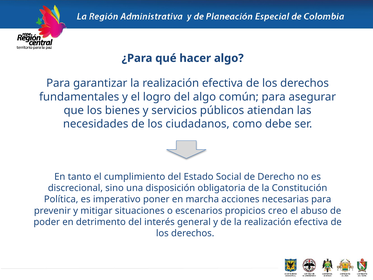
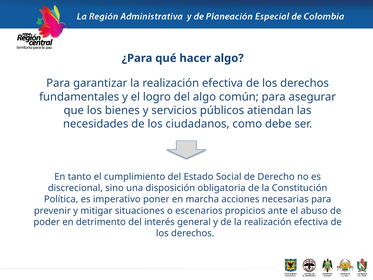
creo: creo -> ante
